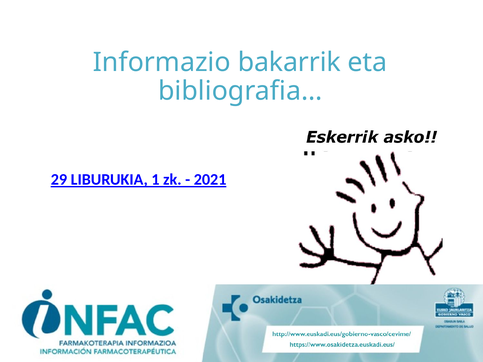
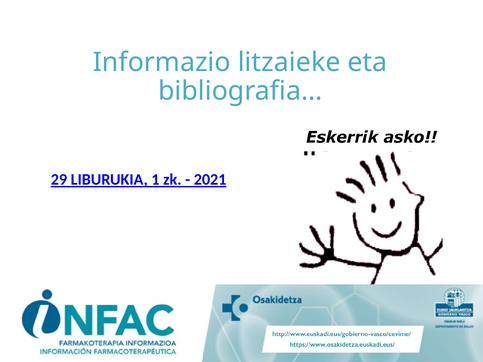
bakarrik: bakarrik -> litzaieke
